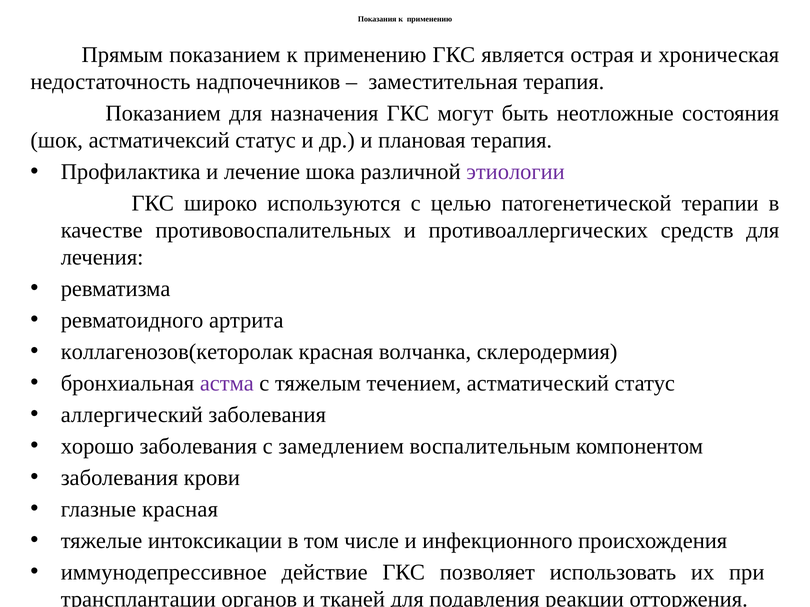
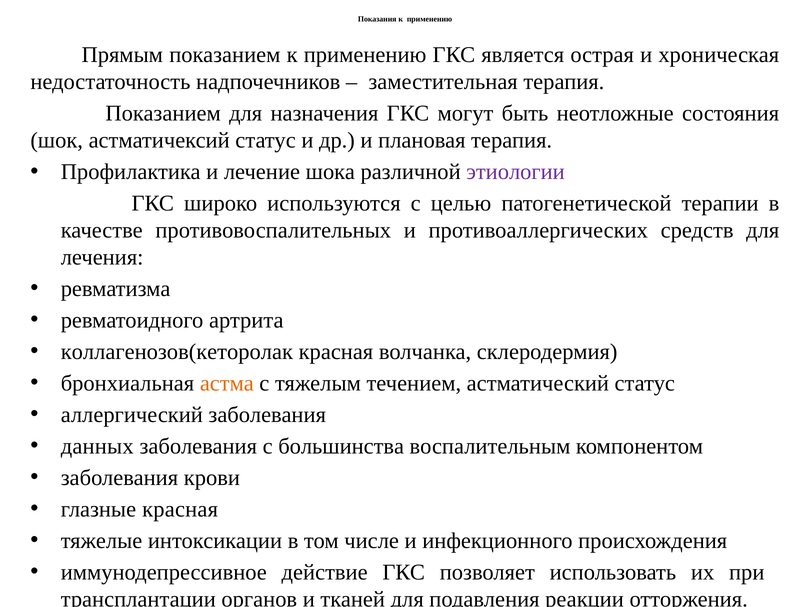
астма colour: purple -> orange
хорошо: хорошо -> данных
замедлением: замедлением -> большинства
